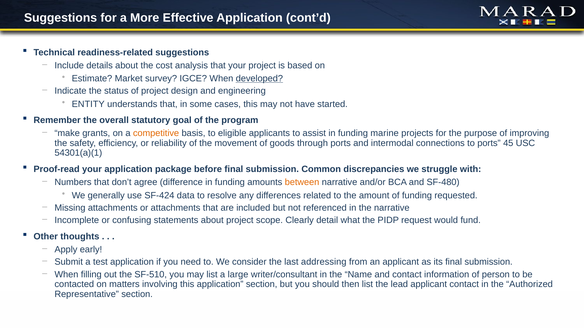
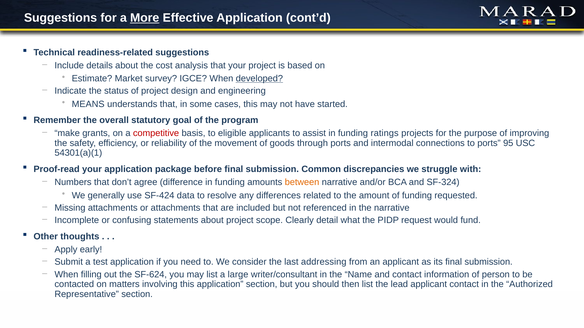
More underline: none -> present
ENTITY: ENTITY -> MEANS
competitive colour: orange -> red
marine: marine -> ratings
45: 45 -> 95
SF-480: SF-480 -> SF-324
SF-510: SF-510 -> SF-624
